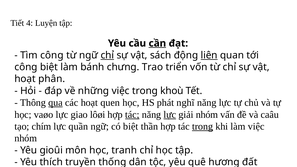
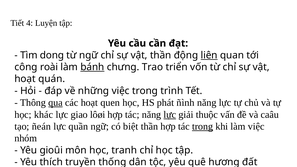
cần underline: present -> none
Tìm công: công -> dong
chỉ at (107, 55) underline: present -> none
vật sách: sách -> thần
công biệt: biệt -> roài
bánh underline: none -> present
phân: phân -> quán
khoù: khoù -> trình
nghĩ: nghĩ -> ñình
vaøo: vaøo -> khác
tác at (132, 115) underline: present -> none
giải nhóm: nhóm -> thuộc
chím: chím -> ñeán
